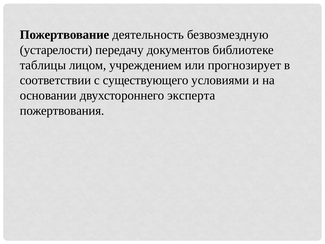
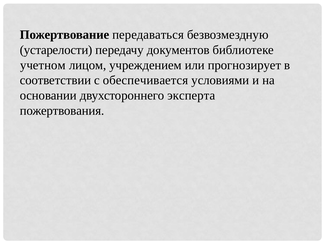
деятельность: деятельность -> передаваться
таблицы: таблицы -> учетном
существующего: существующего -> обеспечивается
